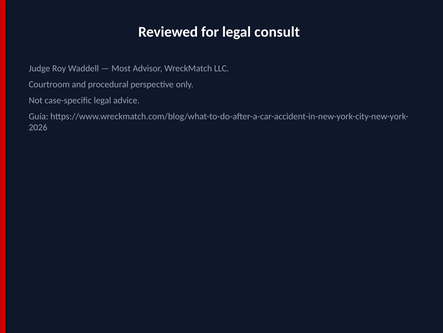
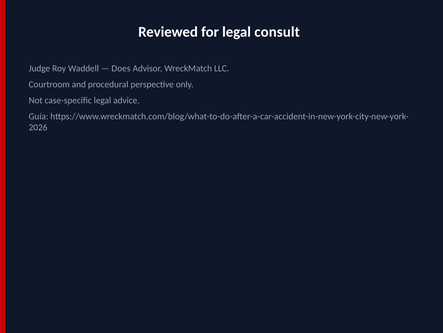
Most: Most -> Does
